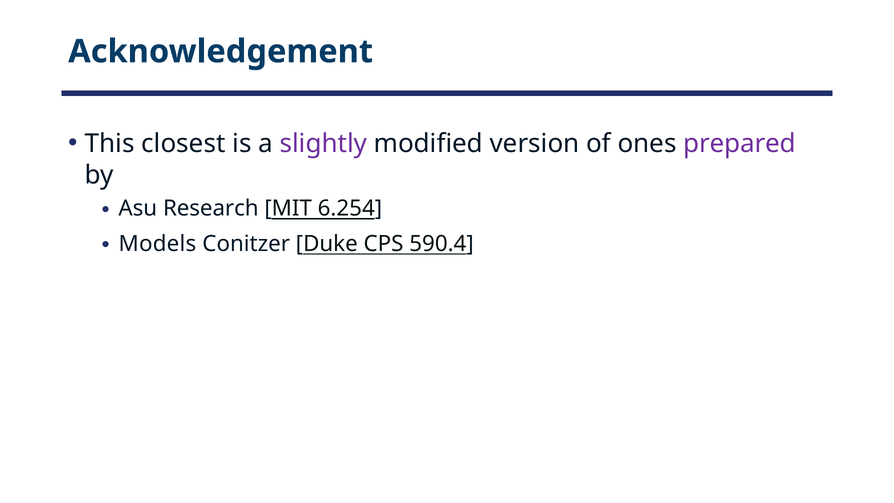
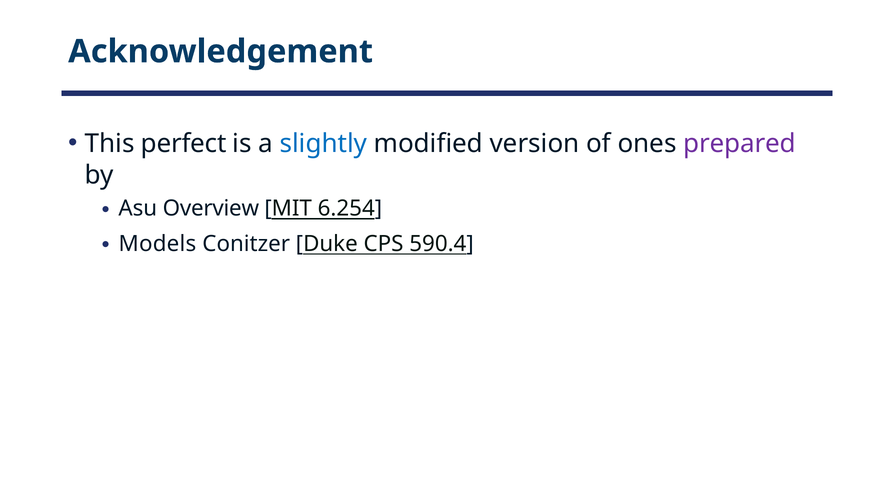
closest: closest -> perfect
slightly colour: purple -> blue
Research: Research -> Overview
